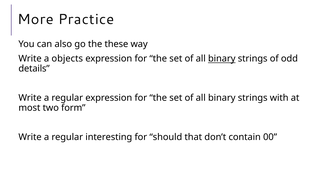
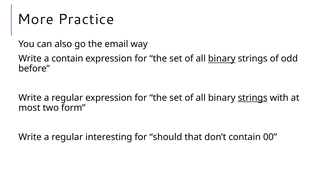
these: these -> email
a objects: objects -> contain
details: details -> before
strings at (253, 98) underline: none -> present
